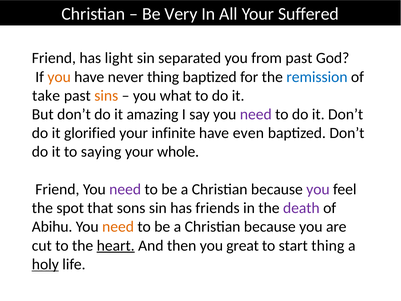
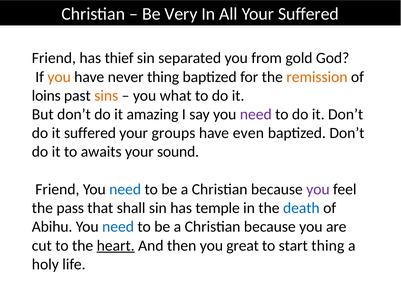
light: light -> thief
from past: past -> gold
remission colour: blue -> orange
take: take -> loins
it glorified: glorified -> suffered
infinite: infinite -> groups
saying: saying -> awaits
whole: whole -> sound
need at (125, 189) colour: purple -> blue
spot: spot -> pass
sons: sons -> shall
friends: friends -> temple
death colour: purple -> blue
need at (118, 227) colour: orange -> blue
holy underline: present -> none
